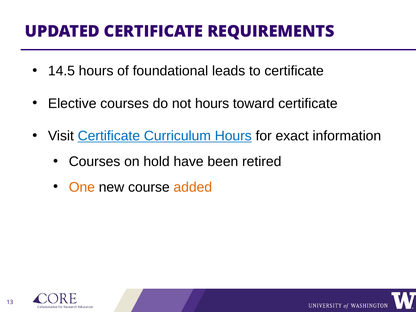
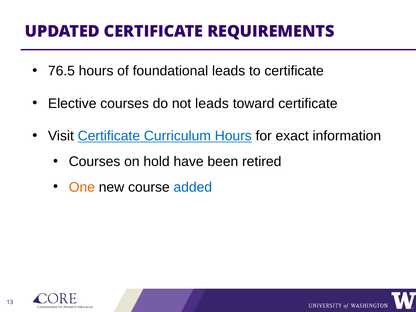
14.5: 14.5 -> 76.5
not hours: hours -> leads
added colour: orange -> blue
